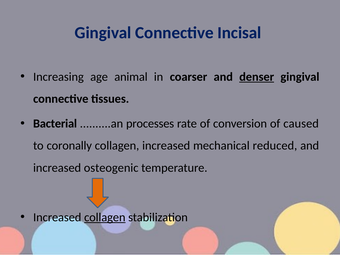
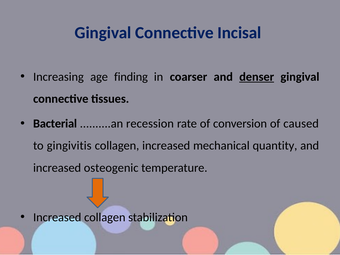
animal: animal -> finding
processes: processes -> recession
coronally: coronally -> gingivitis
reduced: reduced -> quantity
collagen at (105, 217) underline: present -> none
